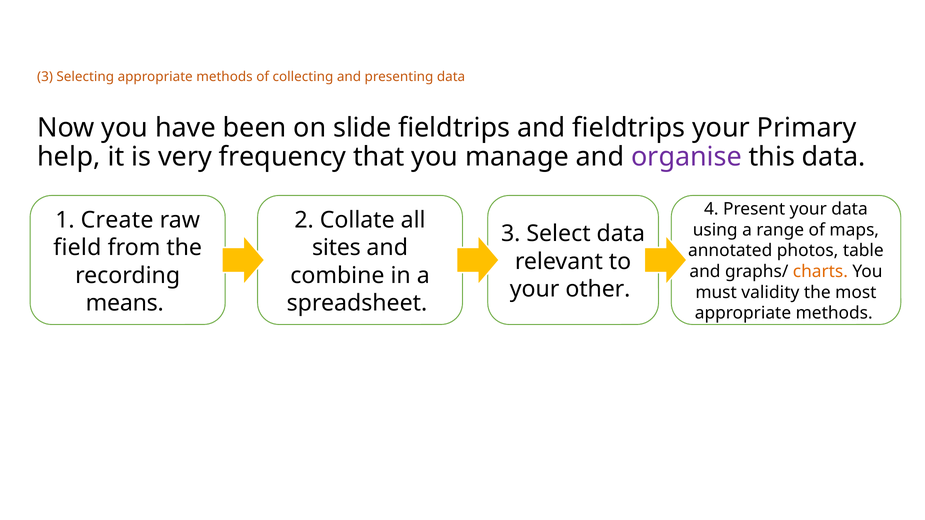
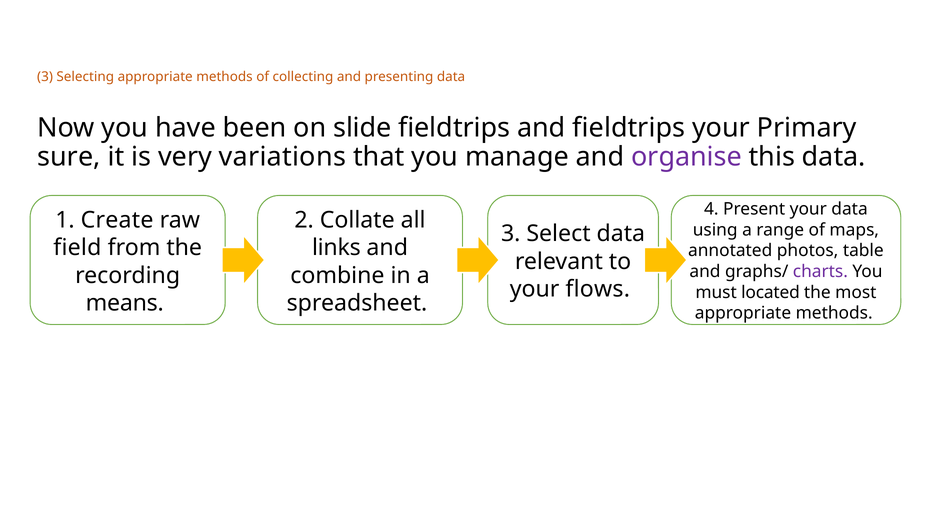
help: help -> sure
frequency: frequency -> variations
sites: sites -> links
charts colour: orange -> purple
other: other -> flows
validity: validity -> located
